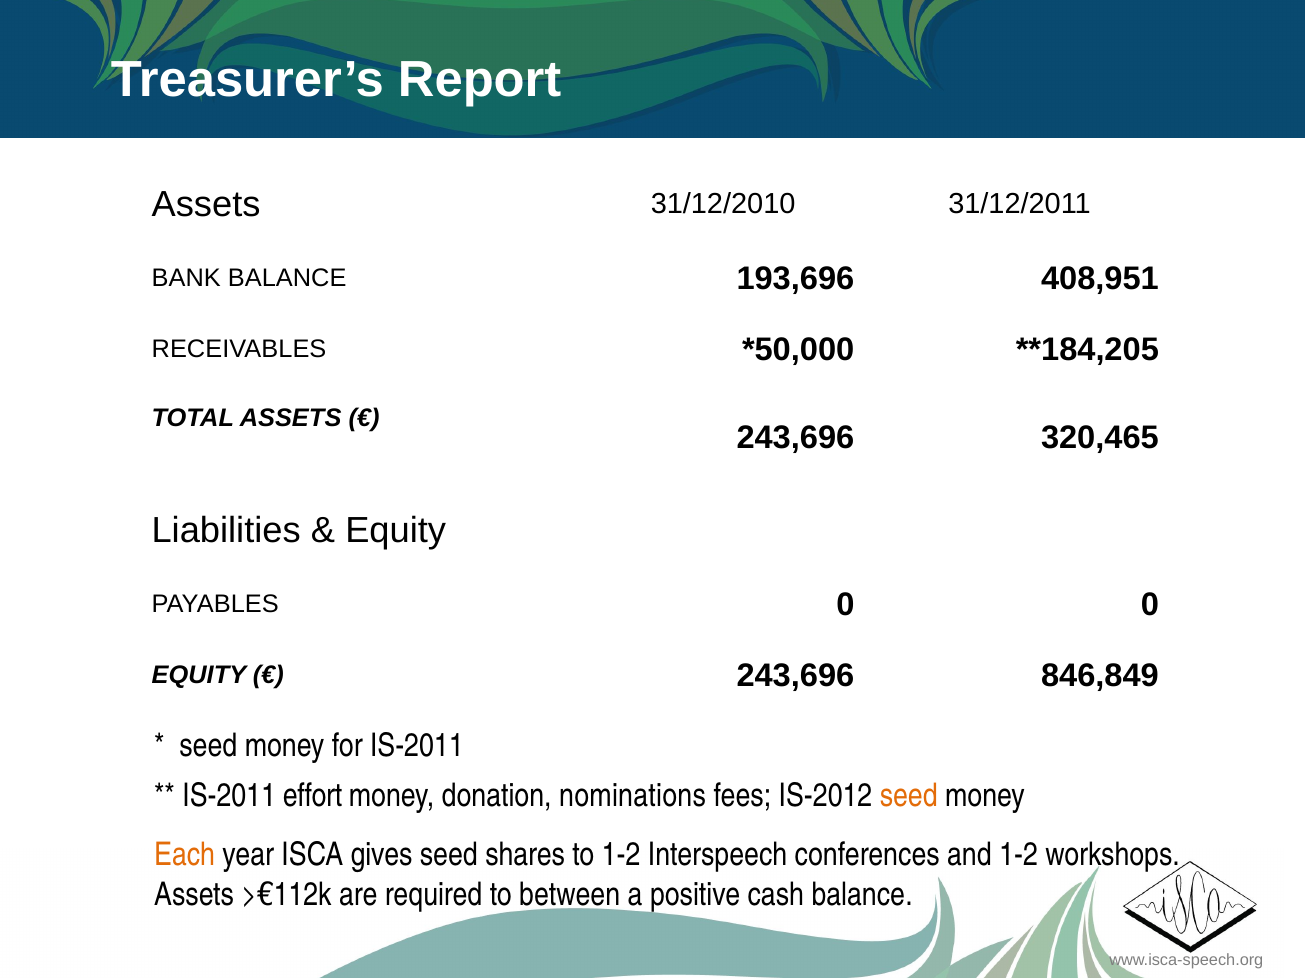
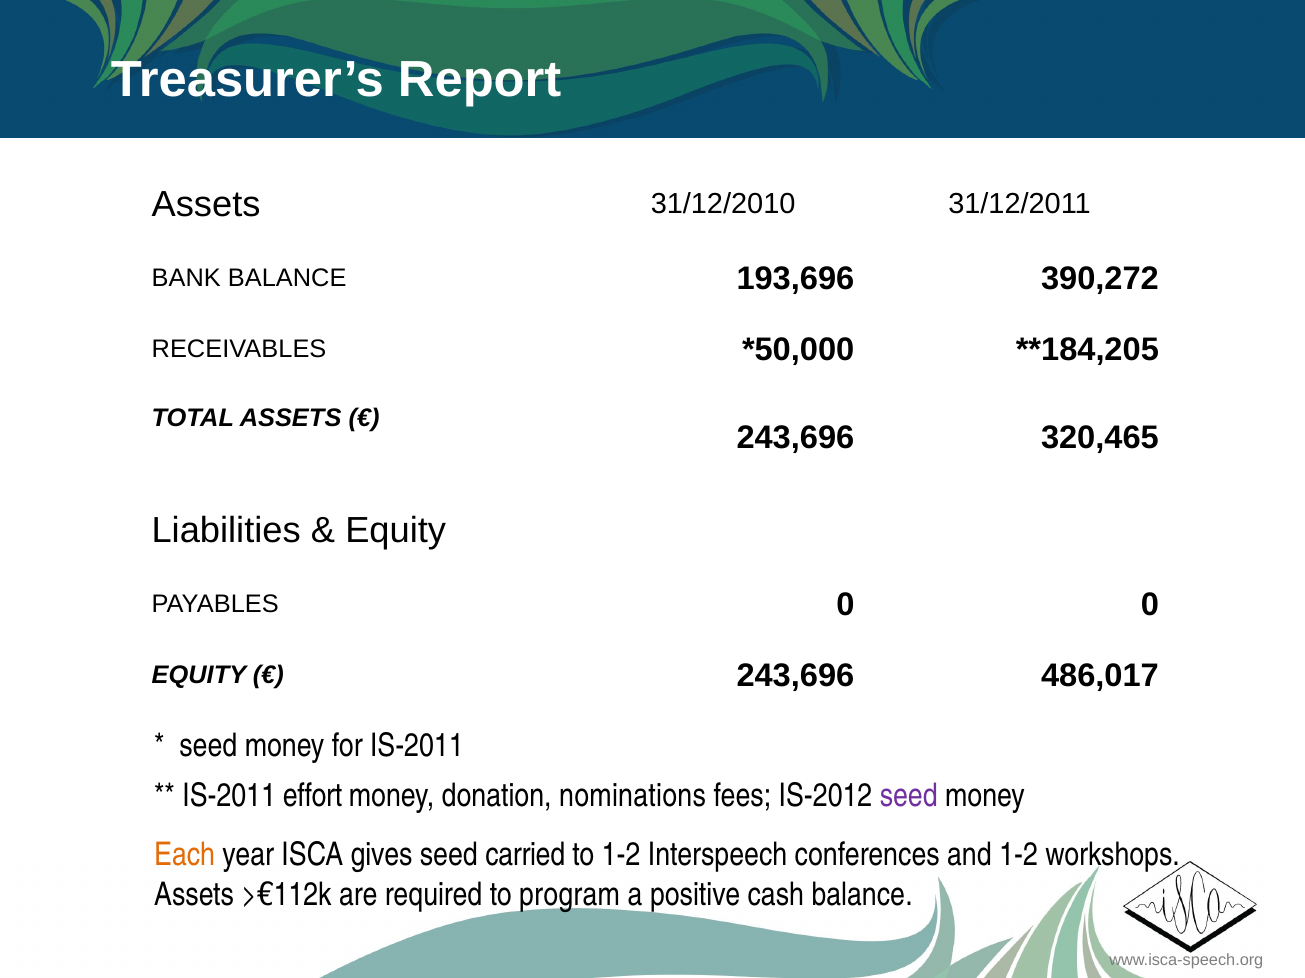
408,951: 408,951 -> 390,272
846,849: 846,849 -> 486,017
seed at (909, 796) colour: orange -> purple
shares: shares -> carried
between: between -> program
